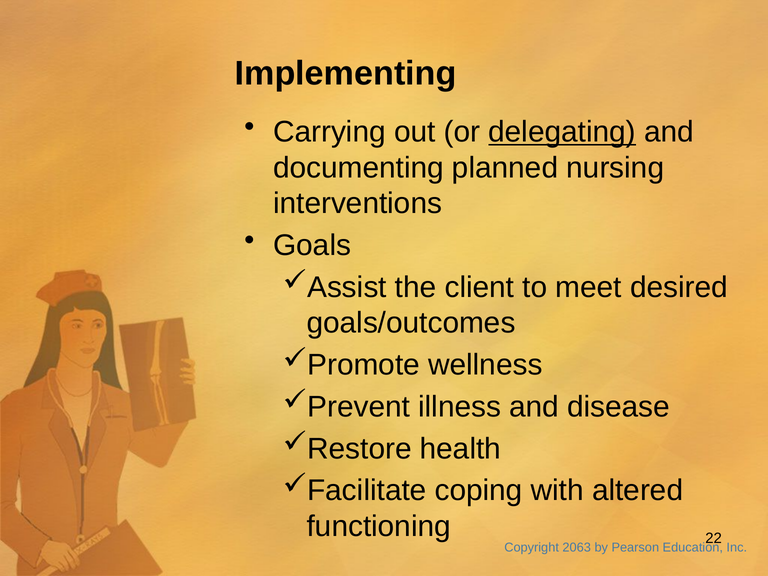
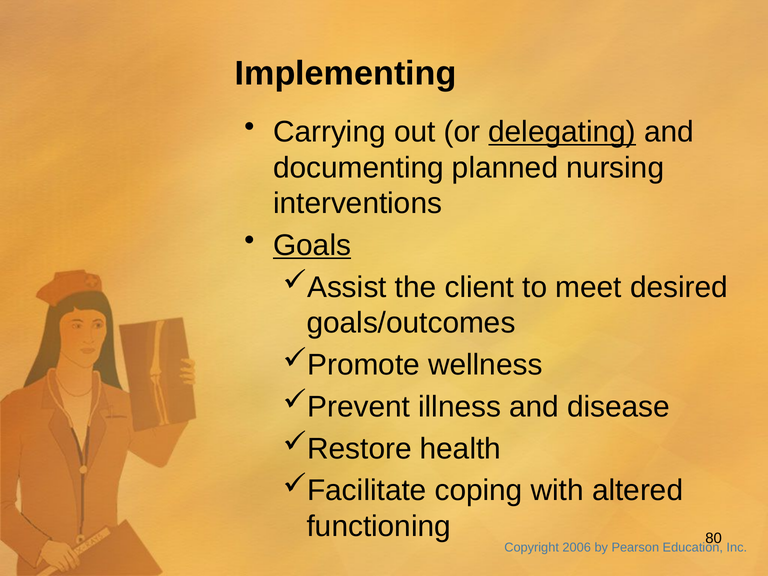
Goals underline: none -> present
22: 22 -> 80
2063: 2063 -> 2006
